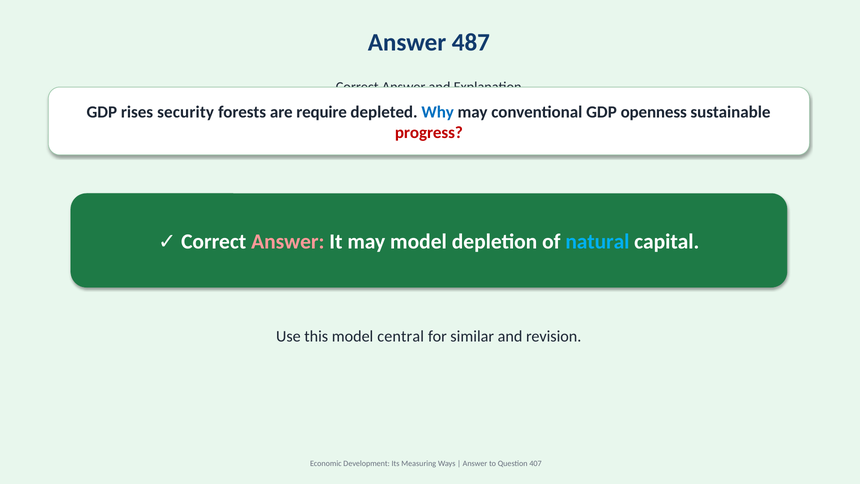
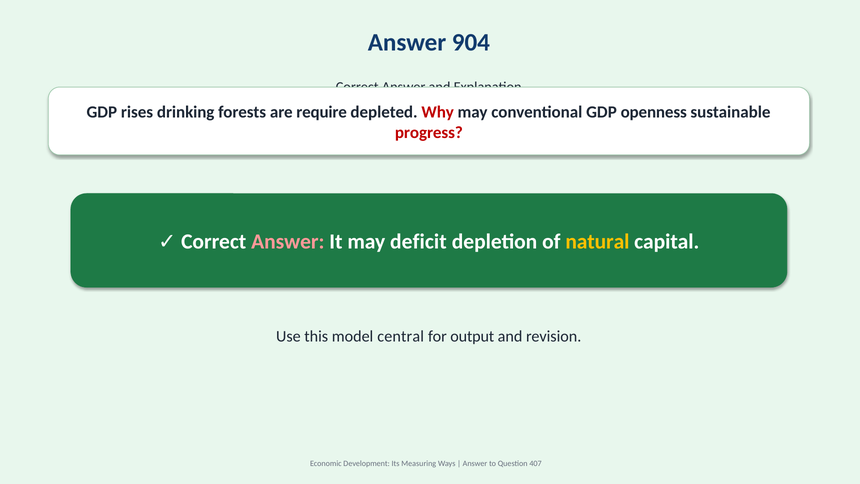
487: 487 -> 904
security: security -> drinking
Why colour: blue -> red
may model: model -> deficit
natural colour: light blue -> yellow
similar: similar -> output
